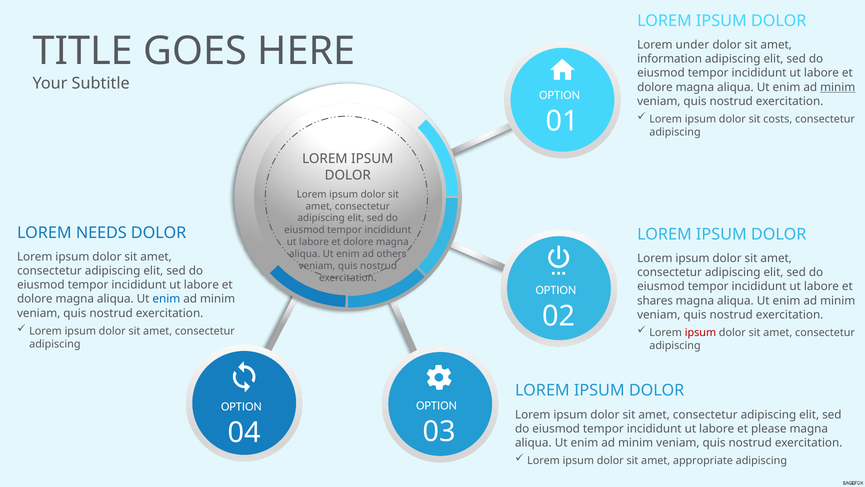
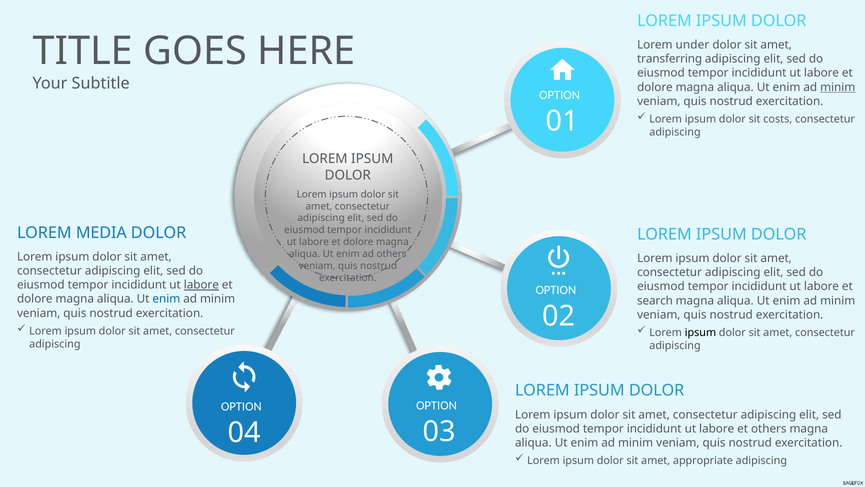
information: information -> transferring
NEEDS: NEEDS -> MEDIA
labore at (201, 285) underline: none -> present
shares: shares -> search
ipsum at (700, 332) colour: red -> black
et please: please -> others
